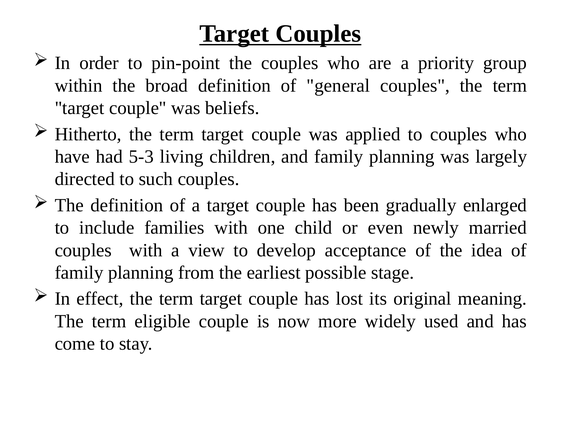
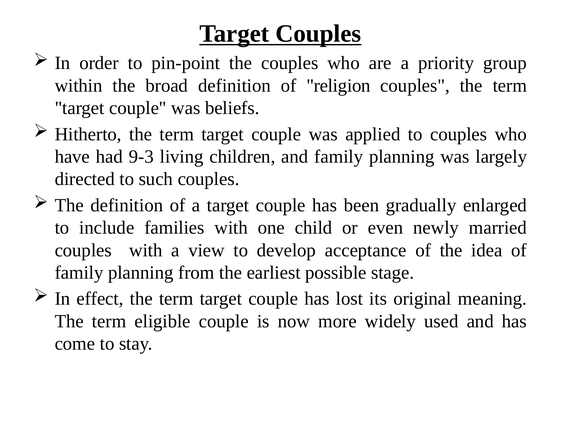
general: general -> religion
5-3: 5-3 -> 9-3
